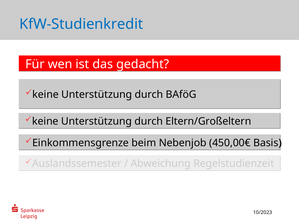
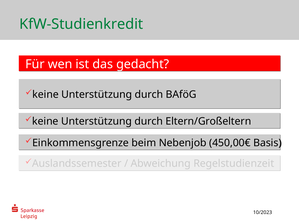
KfW-Studienkredit colour: blue -> green
